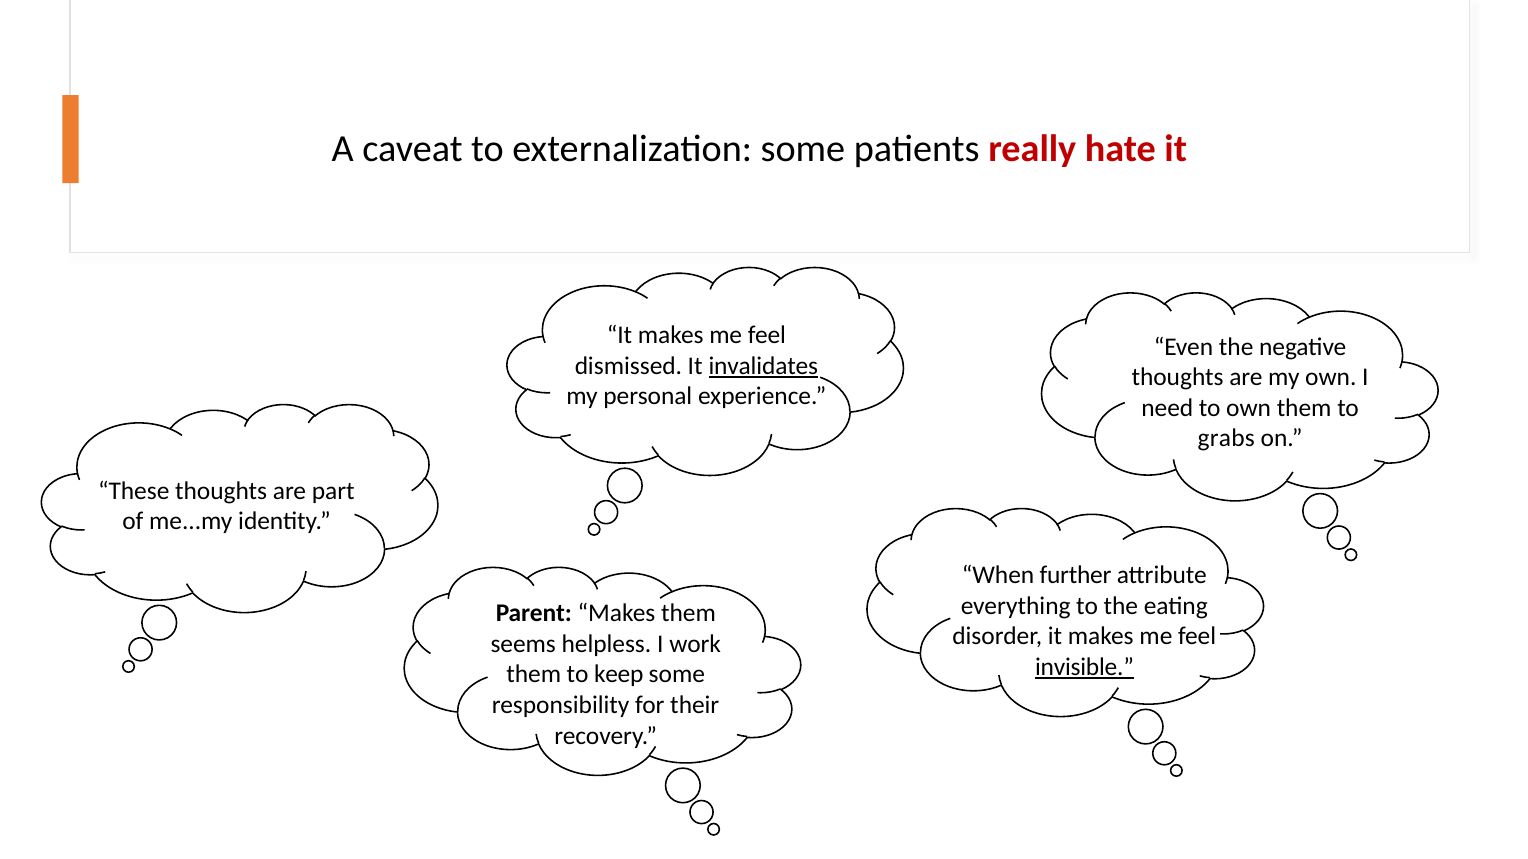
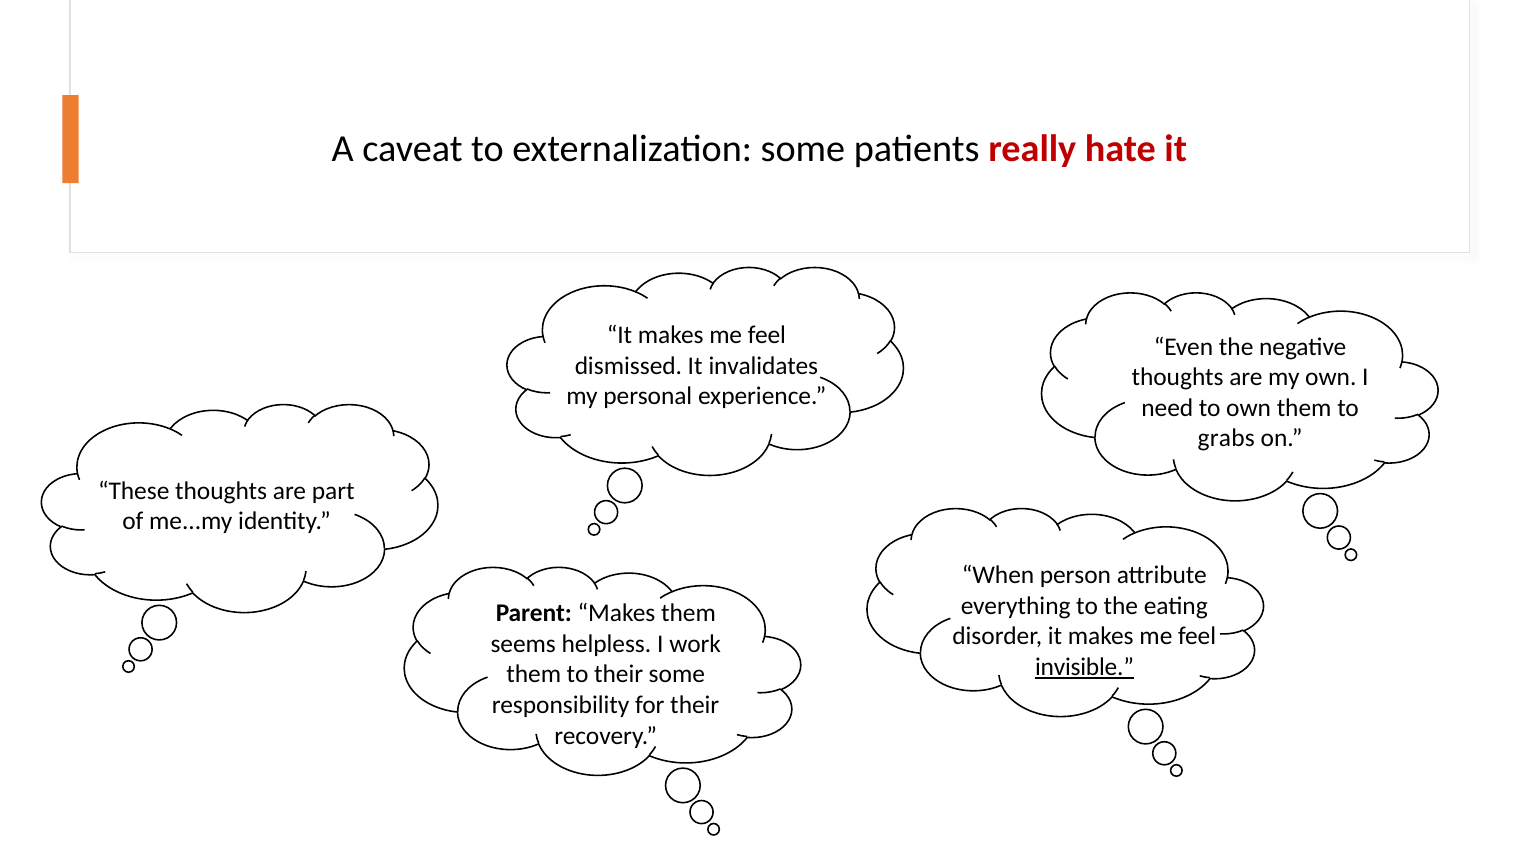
invalidates underline: present -> none
further: further -> person
to keep: keep -> their
